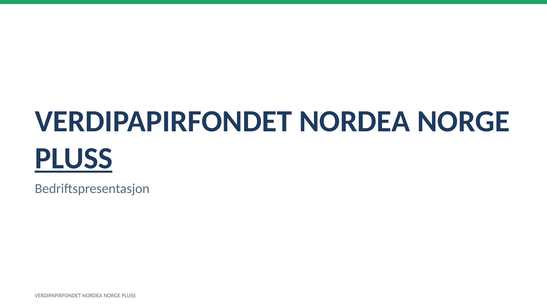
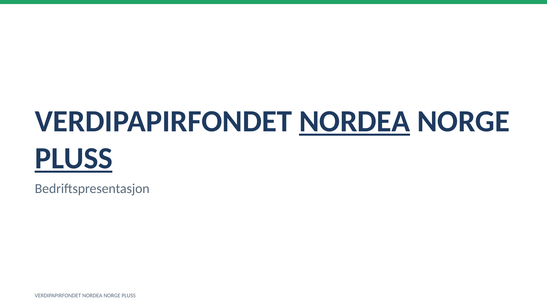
NORDEA at (355, 121) underline: none -> present
